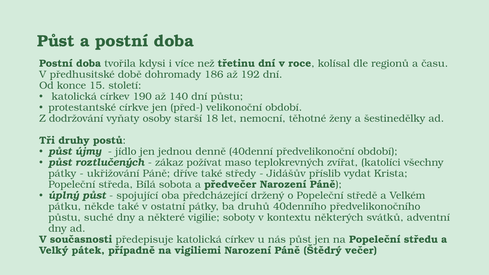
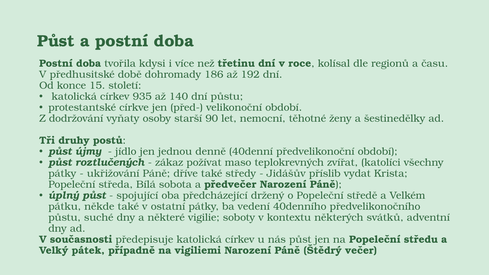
190: 190 -> 935
18: 18 -> 90
druhů: druhů -> vedení
